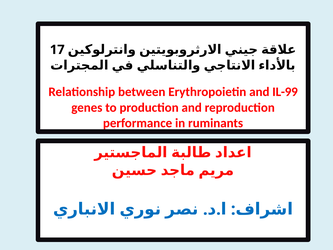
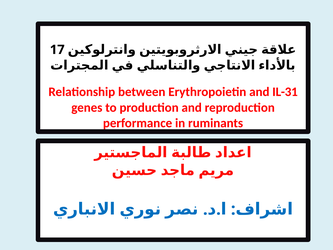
IL-99: IL-99 -> IL-31
